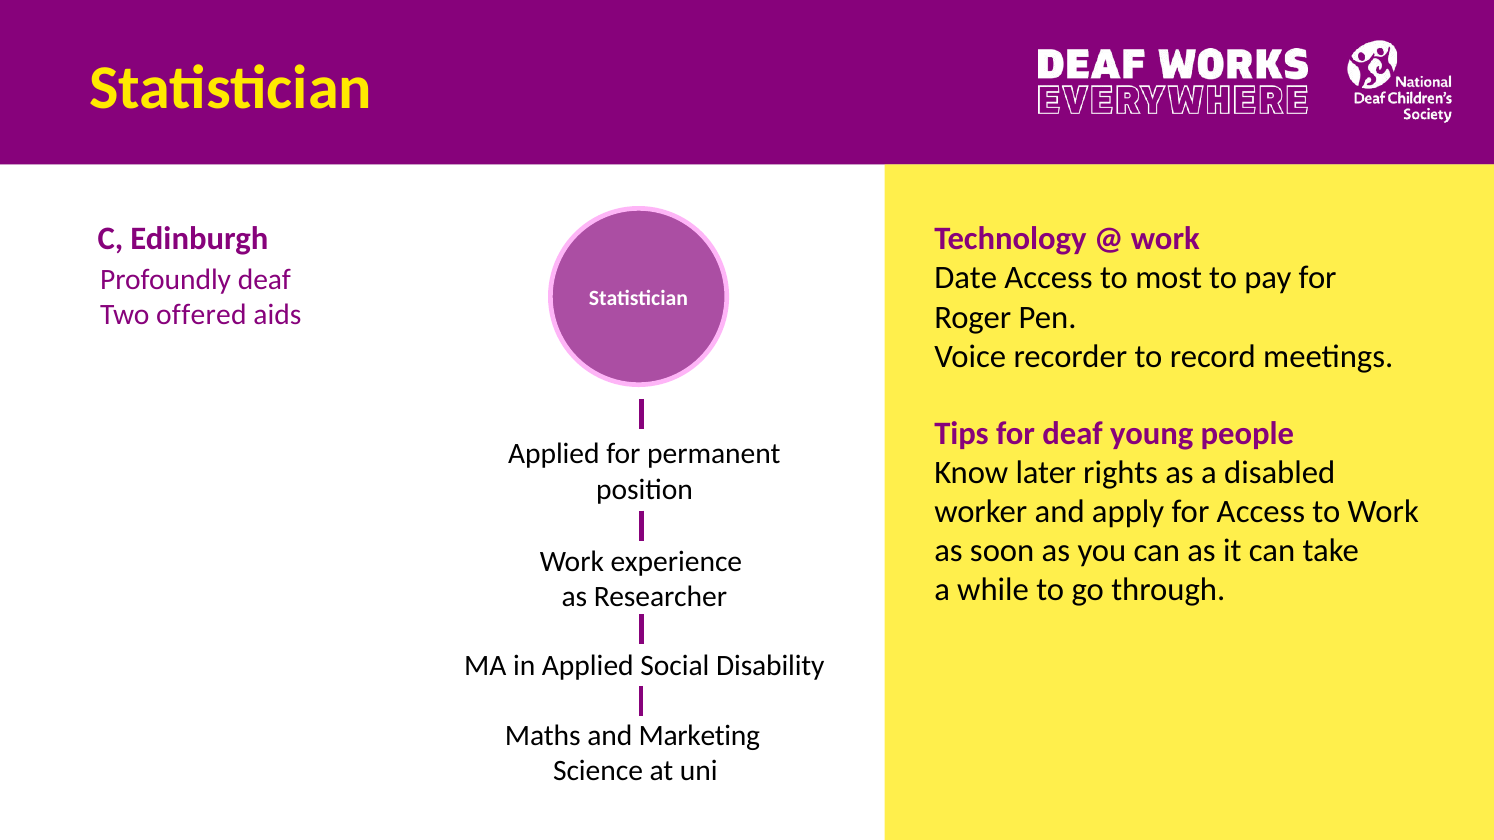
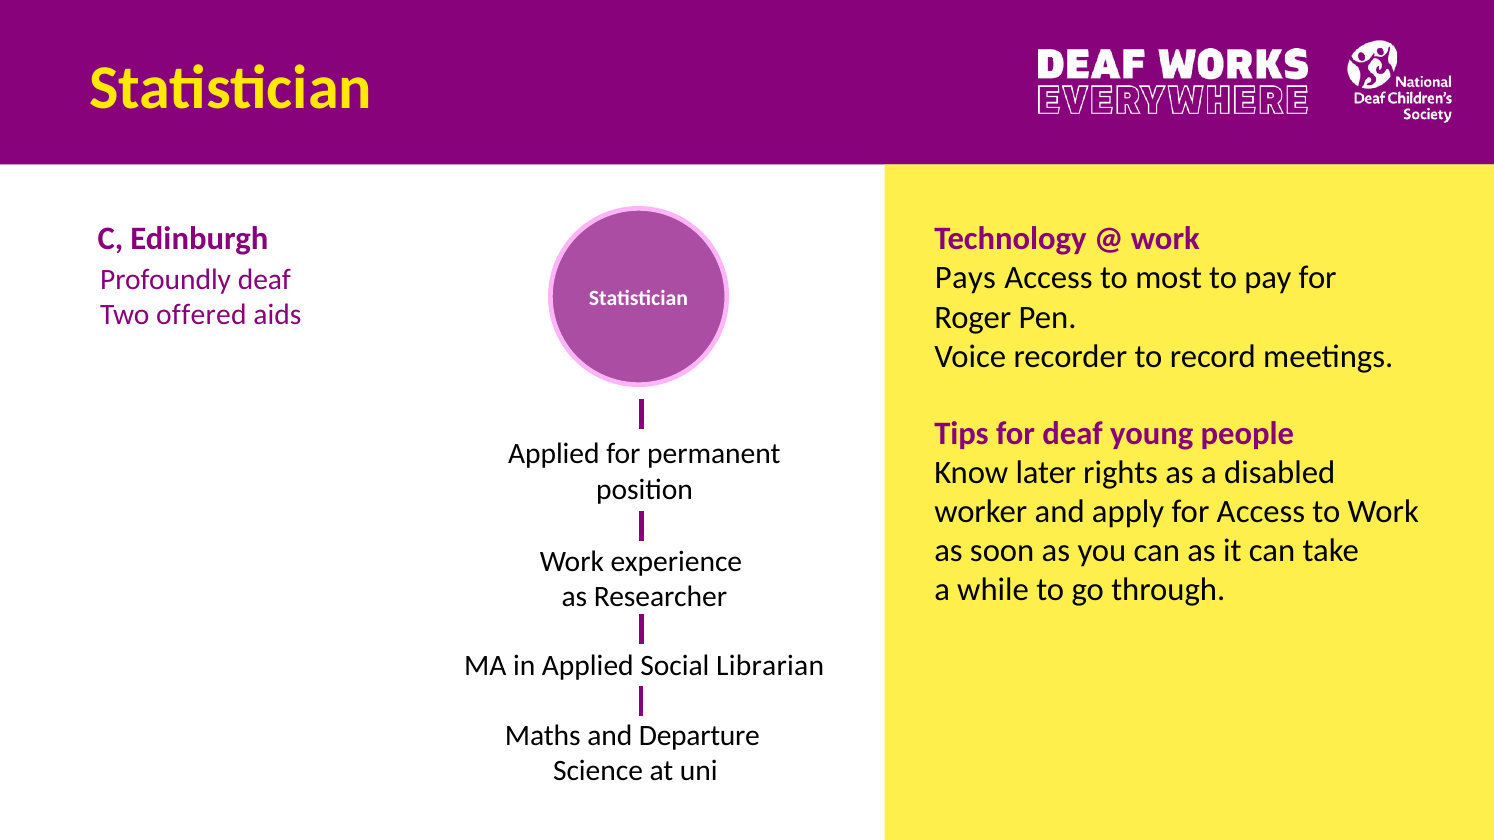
Date: Date -> Pays
Disability: Disability -> Librarian
Marketing: Marketing -> Departure
